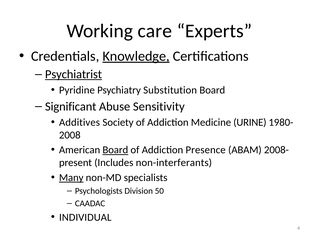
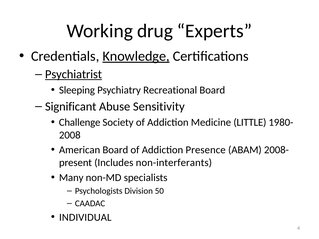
care: care -> drug
Pyridine: Pyridine -> Sleeping
Substitution: Substitution -> Recreational
Additives: Additives -> Challenge
URINE: URINE -> LITTLE
Board at (115, 150) underline: present -> none
Many underline: present -> none
